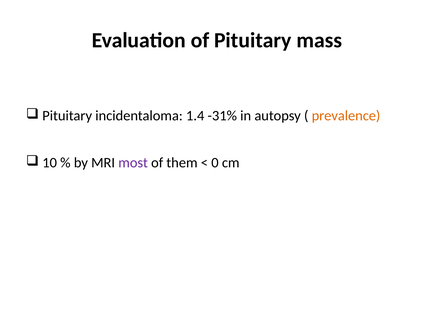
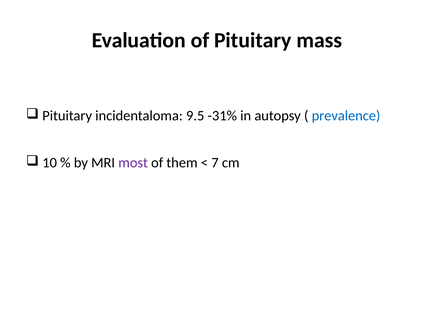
1.4: 1.4 -> 9.5
prevalence colour: orange -> blue
0: 0 -> 7
